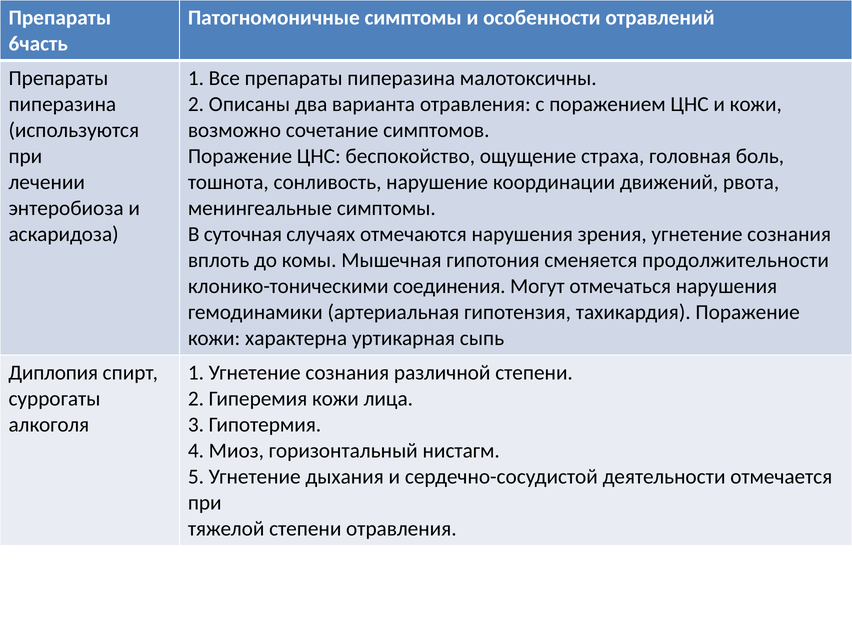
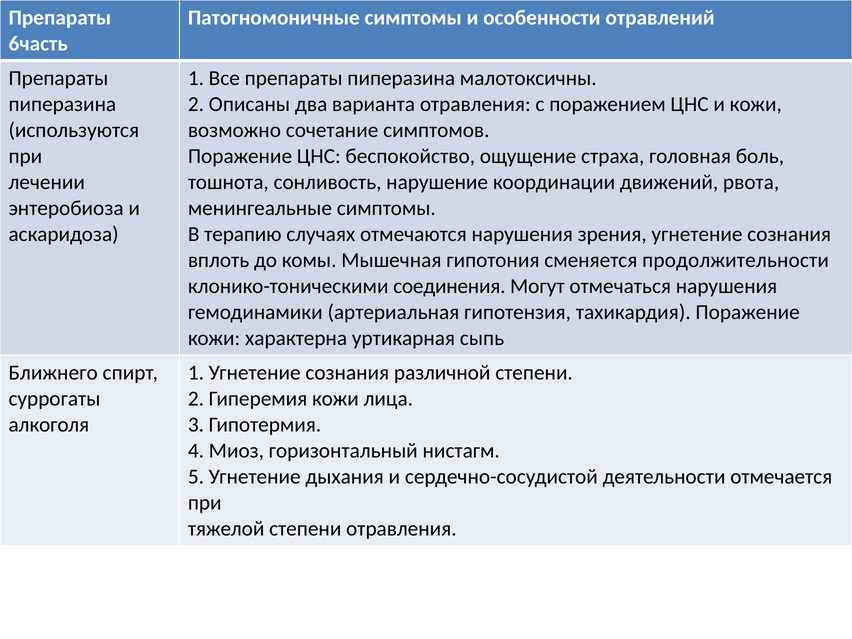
суточная: суточная -> терапию
Диплопия: Диплопия -> Ближнего
